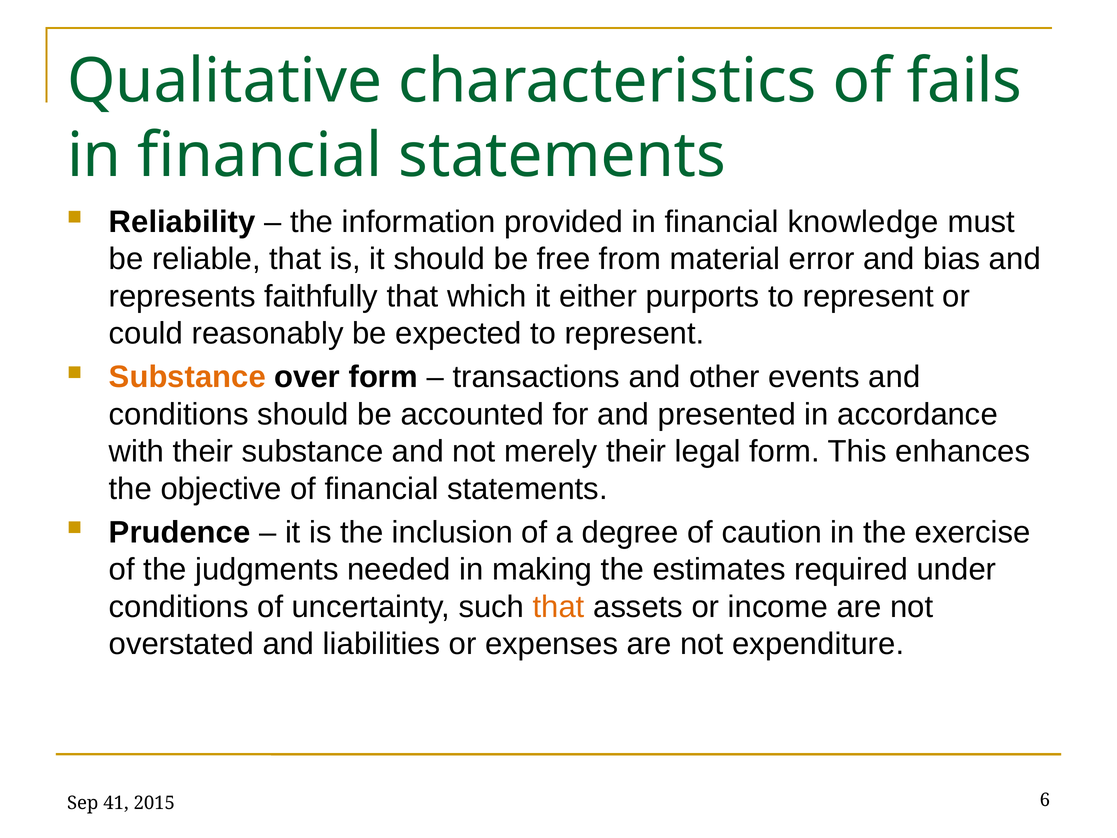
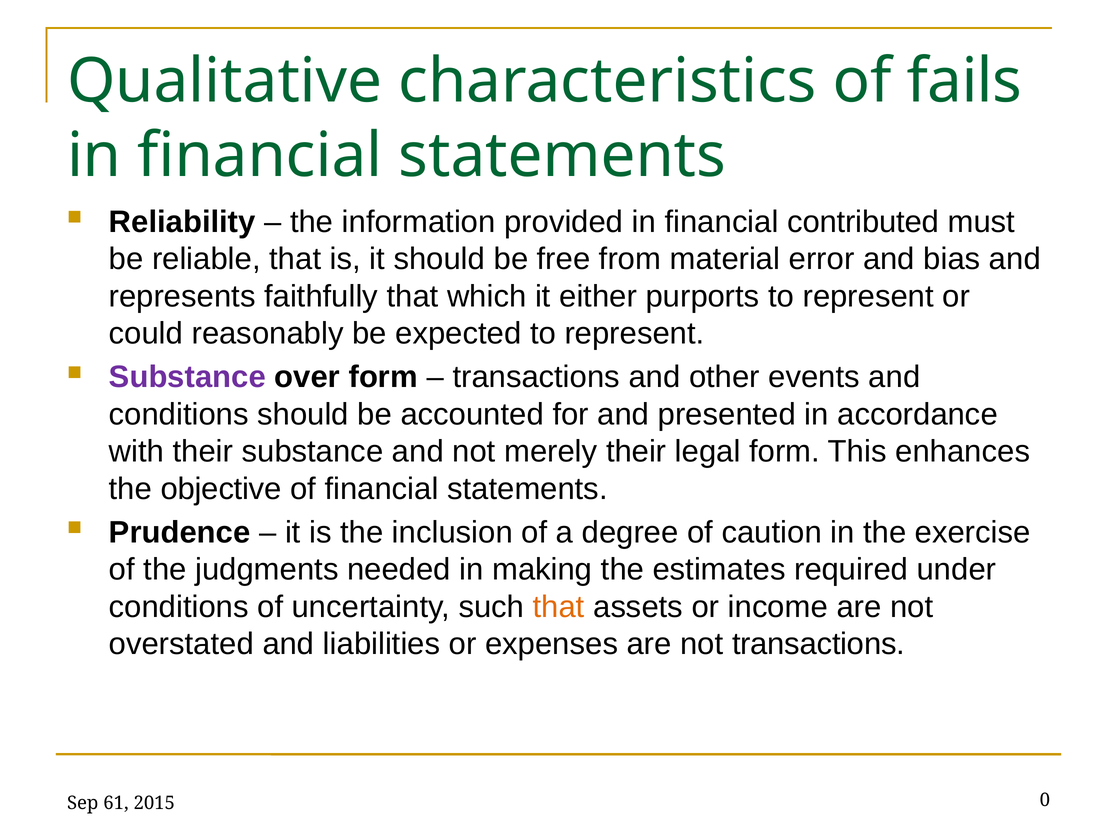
knowledge: knowledge -> contributed
Substance at (187, 377) colour: orange -> purple
not expenditure: expenditure -> transactions
41: 41 -> 61
6: 6 -> 0
